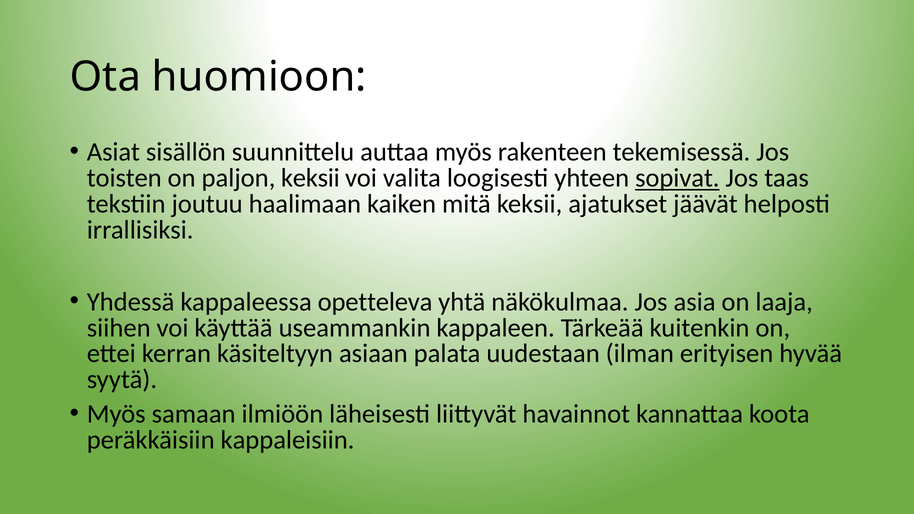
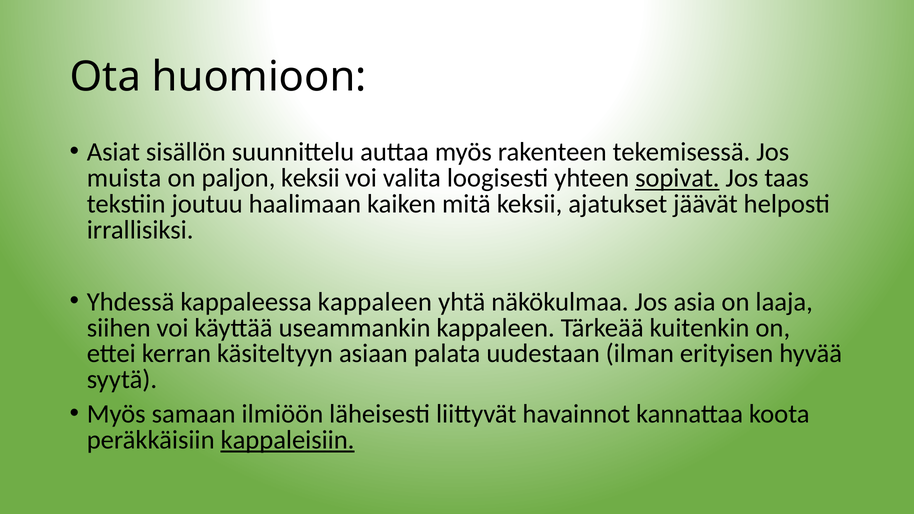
toisten: toisten -> muista
kappaleessa opetteleva: opetteleva -> kappaleen
kappaleisiin underline: none -> present
